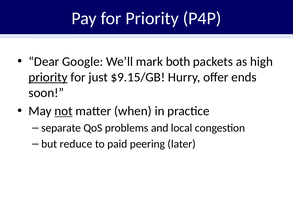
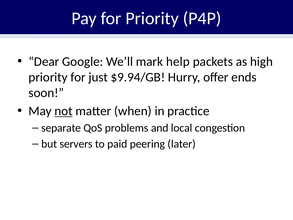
both: both -> help
priority at (48, 77) underline: present -> none
$9.15/GB: $9.15/GB -> $9.94/GB
reduce: reduce -> servers
